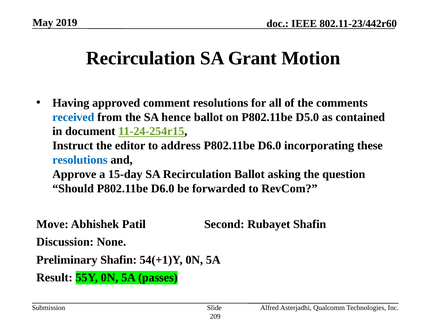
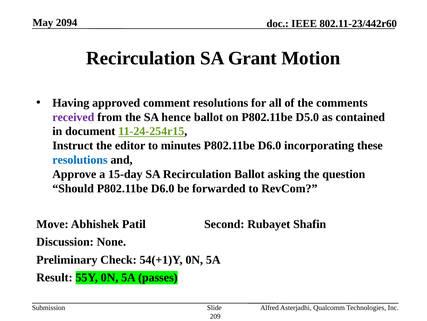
2019: 2019 -> 2094
received colour: blue -> purple
address: address -> minutes
Preliminary Shafin: Shafin -> Check
